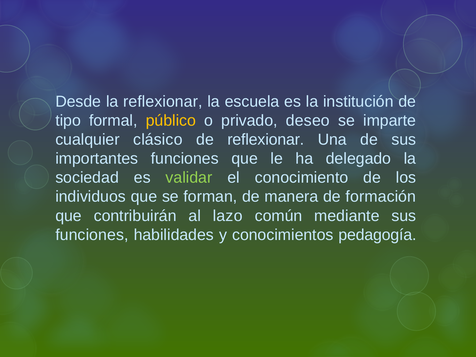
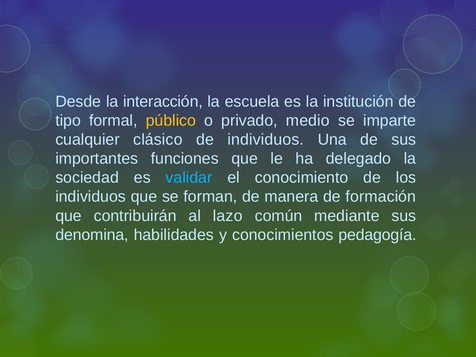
la reflexionar: reflexionar -> interacción
deseo: deseo -> medio
de reflexionar: reflexionar -> individuos
validar colour: light green -> light blue
funciones at (92, 235): funciones -> denomina
